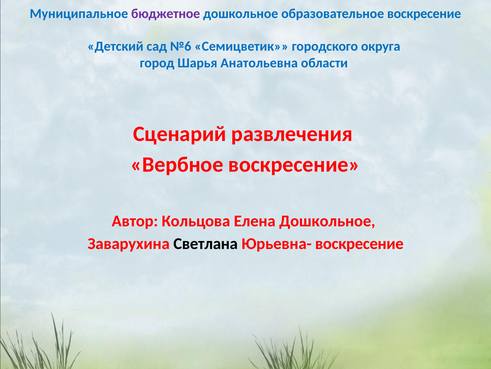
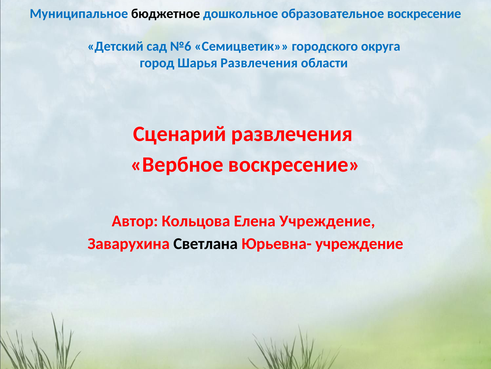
бюджетное colour: purple -> black
Шарья Анатольевна: Анатольевна -> Развлечения
Елена Дошкольное: Дошкольное -> Учреждение
Юрьевна- воскресение: воскресение -> учреждение
